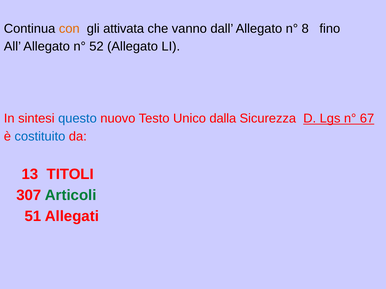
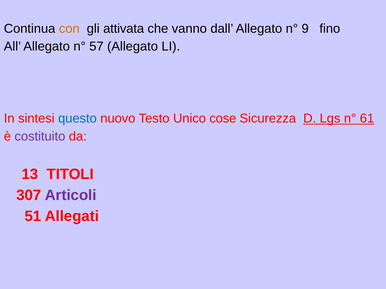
8: 8 -> 9
52: 52 -> 57
dalla: dalla -> cose
67: 67 -> 61
costituito colour: blue -> purple
Articoli colour: green -> purple
